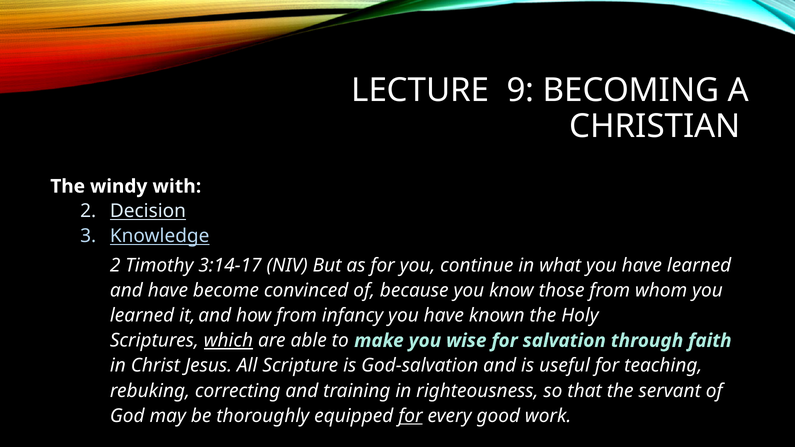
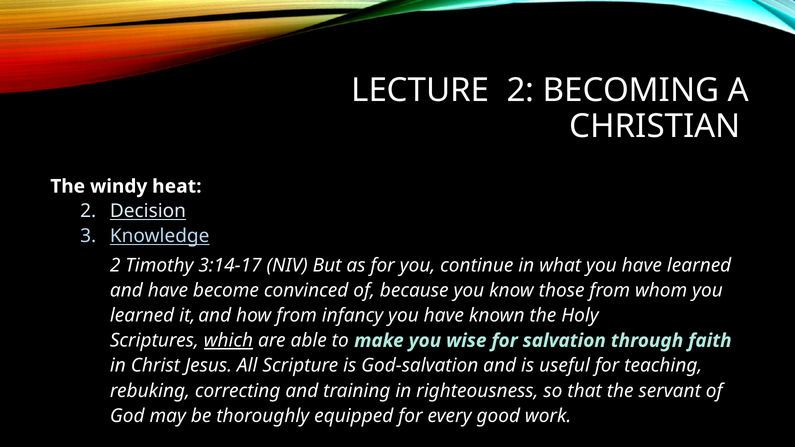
LECTURE 9: 9 -> 2
with: with -> heat
for at (410, 416) underline: present -> none
